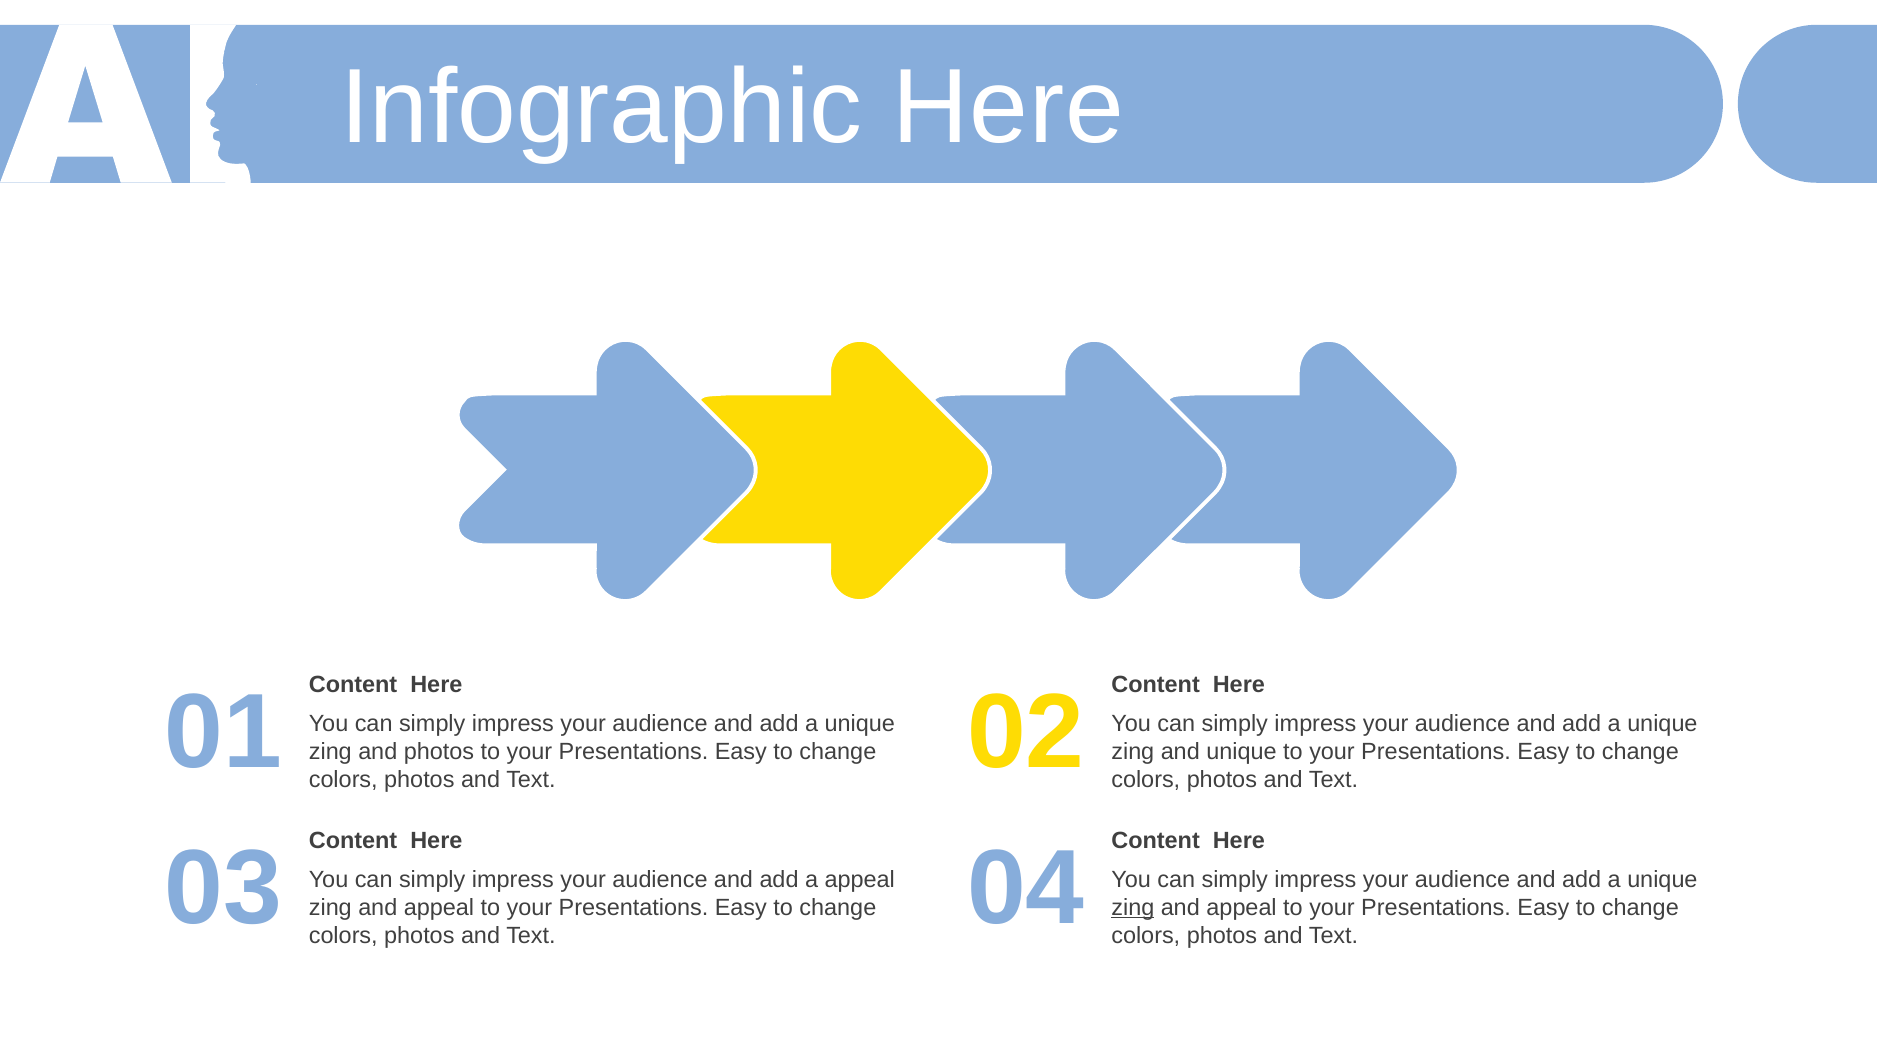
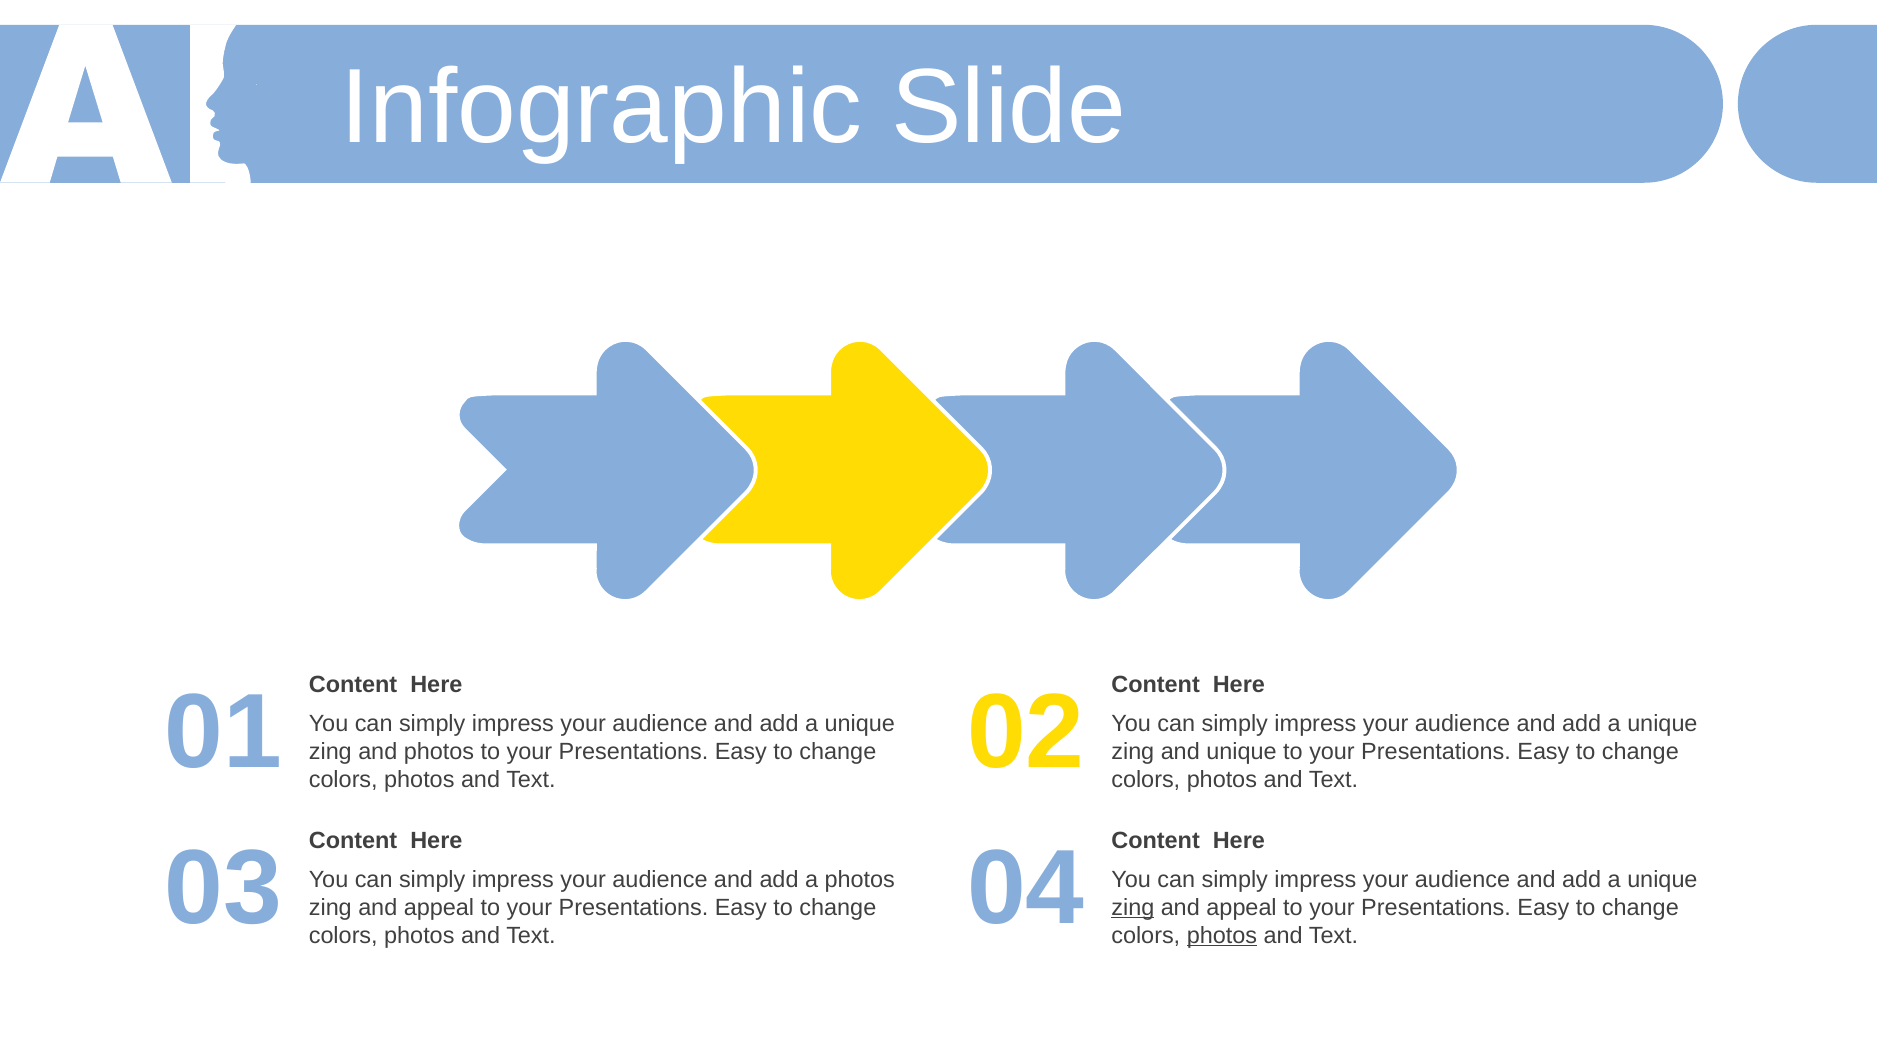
Infographic Here: Here -> Slide
a appeal: appeal -> photos
photos at (1222, 935) underline: none -> present
